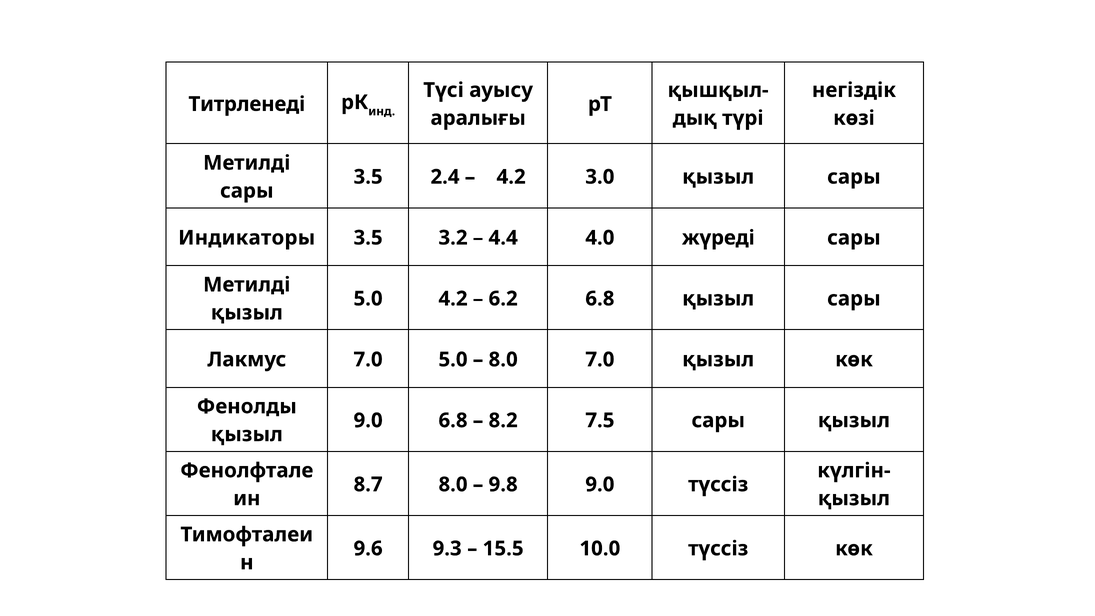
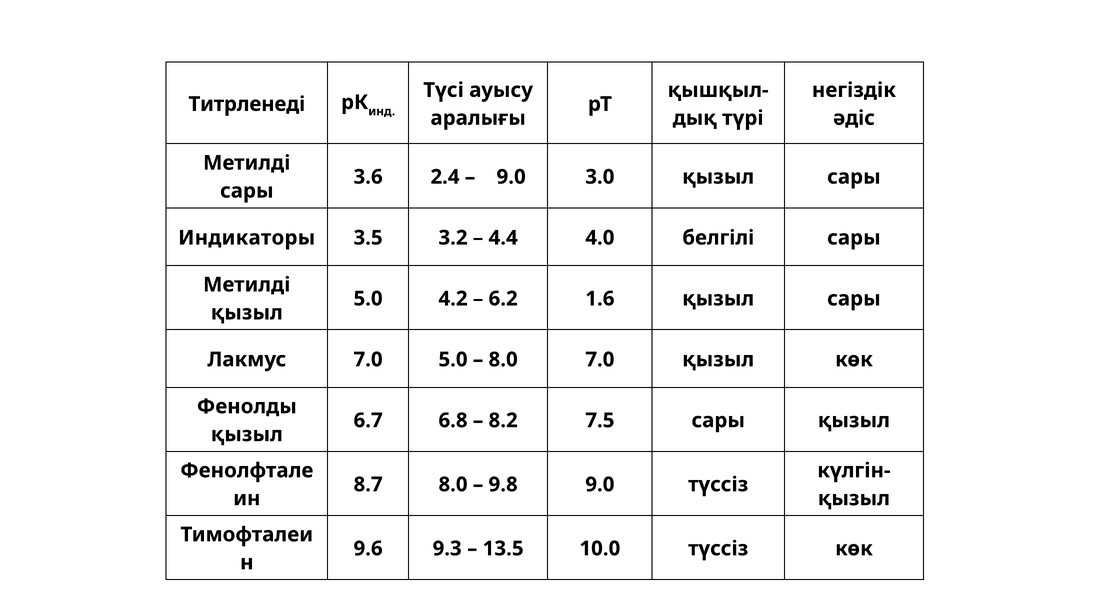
көзі: көзі -> әдіс
3.5 at (368, 177): 3.5 -> 3.6
4.2 at (511, 177): 4.2 -> 9.0
жүреді: жүреді -> белгілі
6.2 6.8: 6.8 -> 1.6
9.0 at (368, 420): 9.0 -> 6.7
15.5: 15.5 -> 13.5
